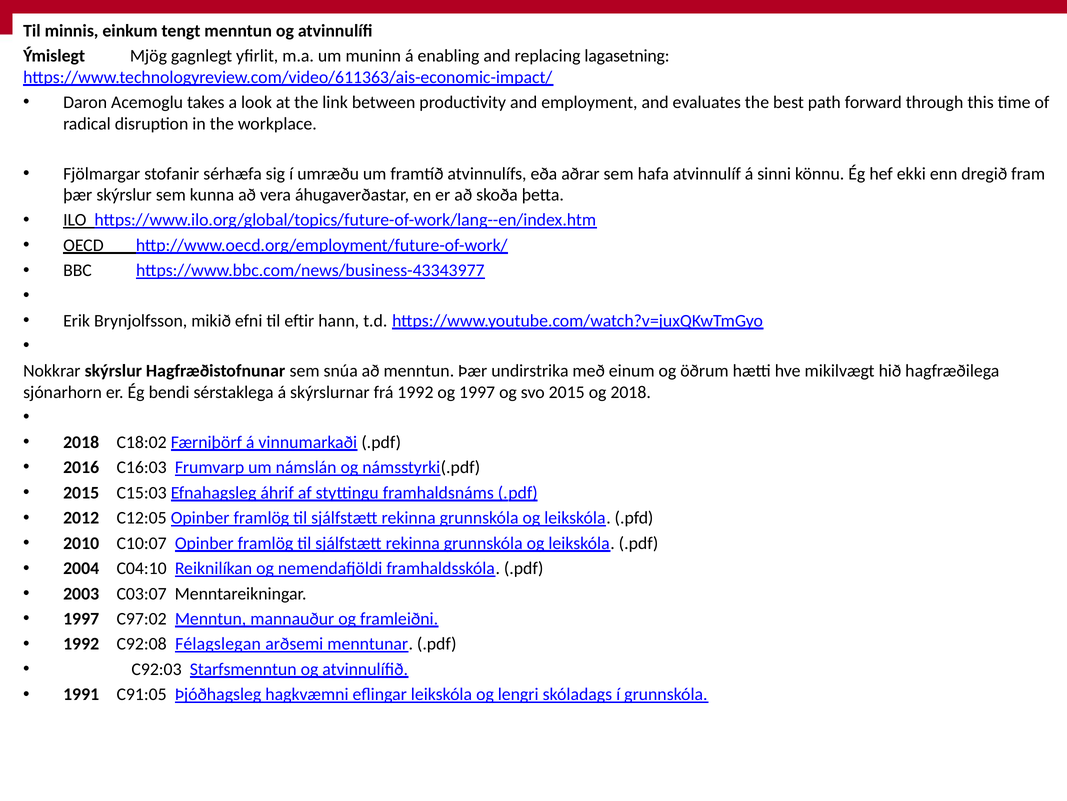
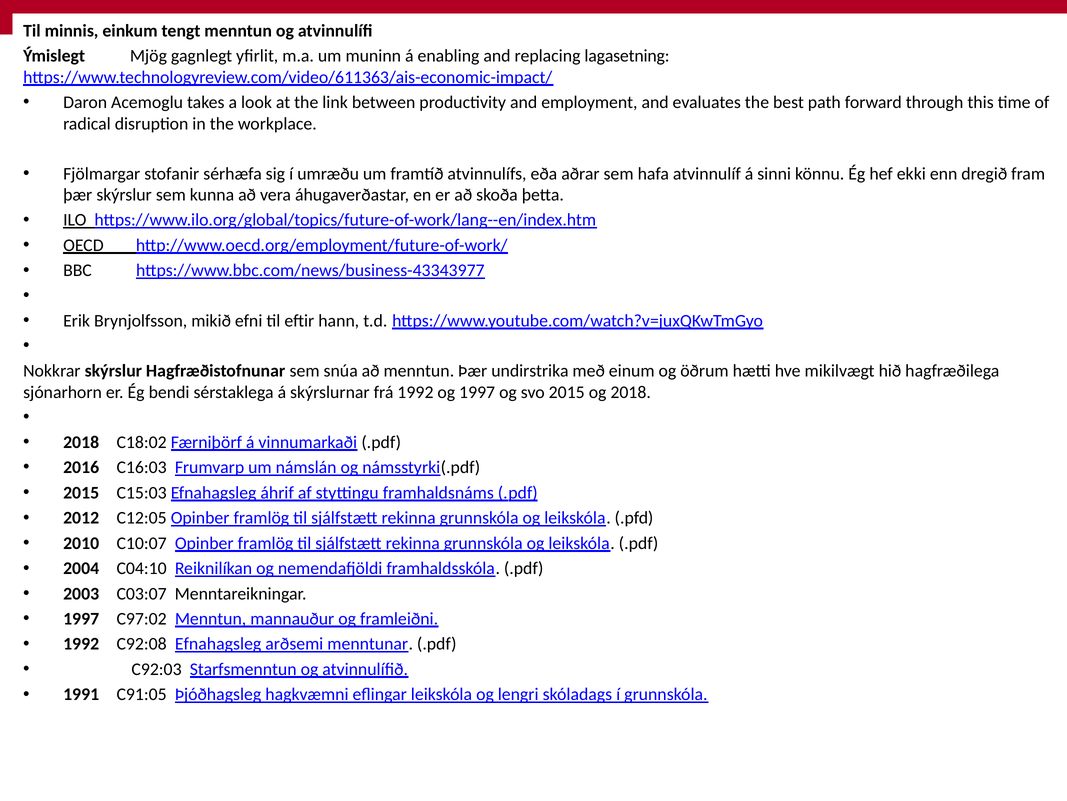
C92:08 Félagslegan: Félagslegan -> Efnahagsleg
